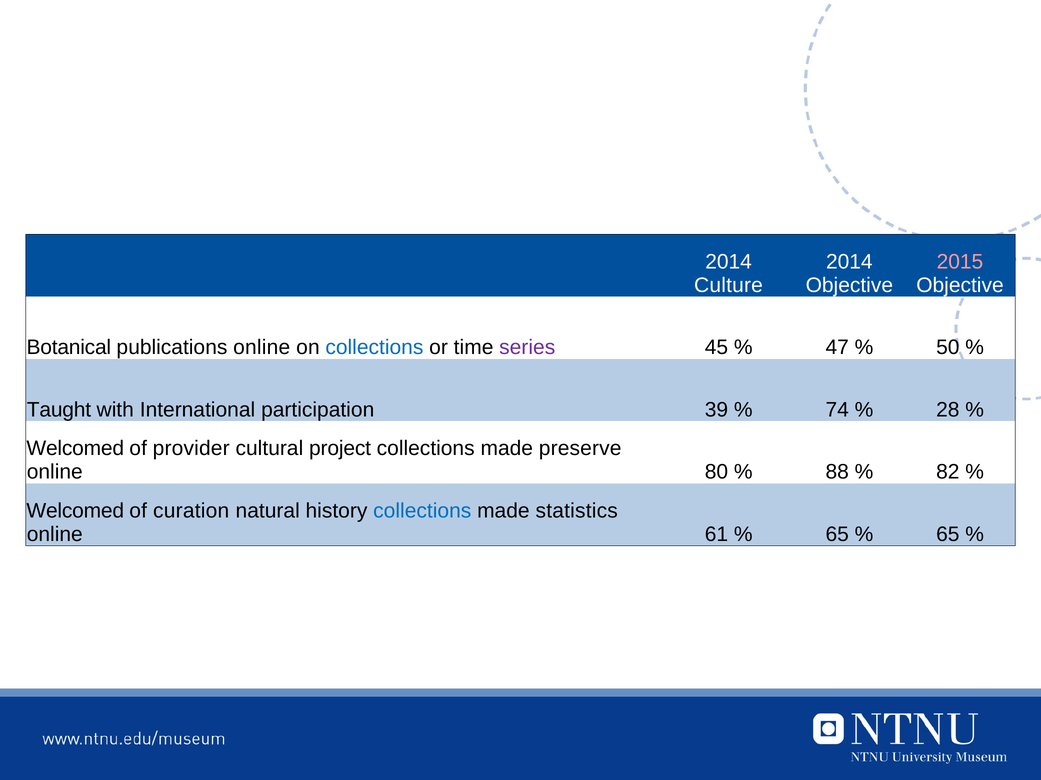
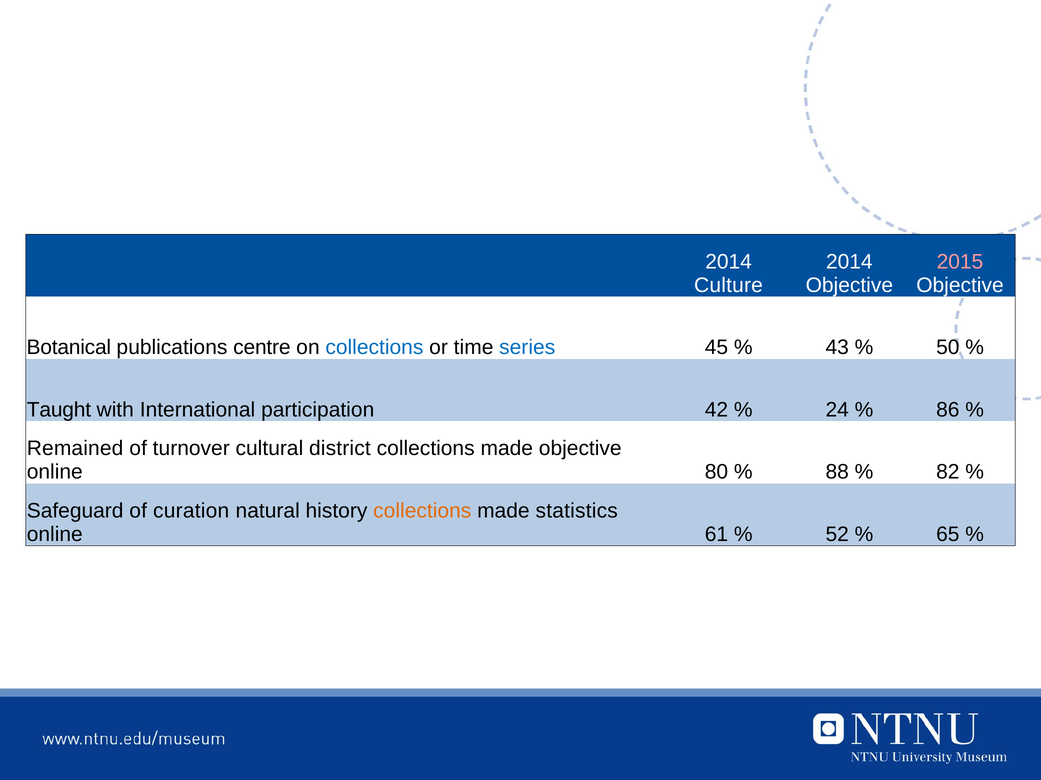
publications online: online -> centre
series colour: purple -> blue
47: 47 -> 43
39: 39 -> 42
74: 74 -> 24
28: 28 -> 86
Welcomed at (75, 449): Welcomed -> Remained
provider: provider -> turnover
project: project -> district
made preserve: preserve -> objective
Welcomed at (75, 511): Welcomed -> Safeguard
collections at (422, 511) colour: blue -> orange
65 at (837, 535): 65 -> 52
